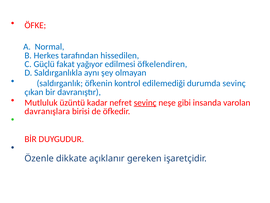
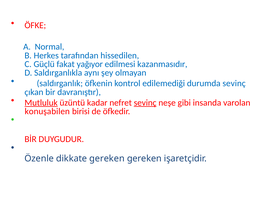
öfkelendiren: öfkelendiren -> kazanmasıdır
Mutluluk underline: none -> present
davranışlara: davranışlara -> konuşabilen
dikkate açıklanır: açıklanır -> gereken
